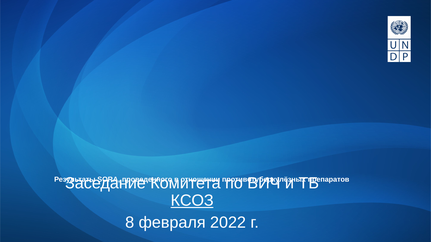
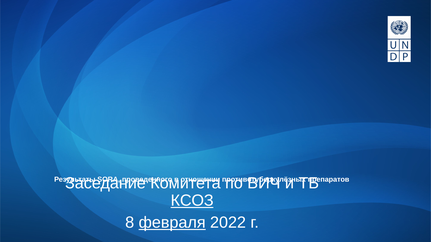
февраля underline: none -> present
